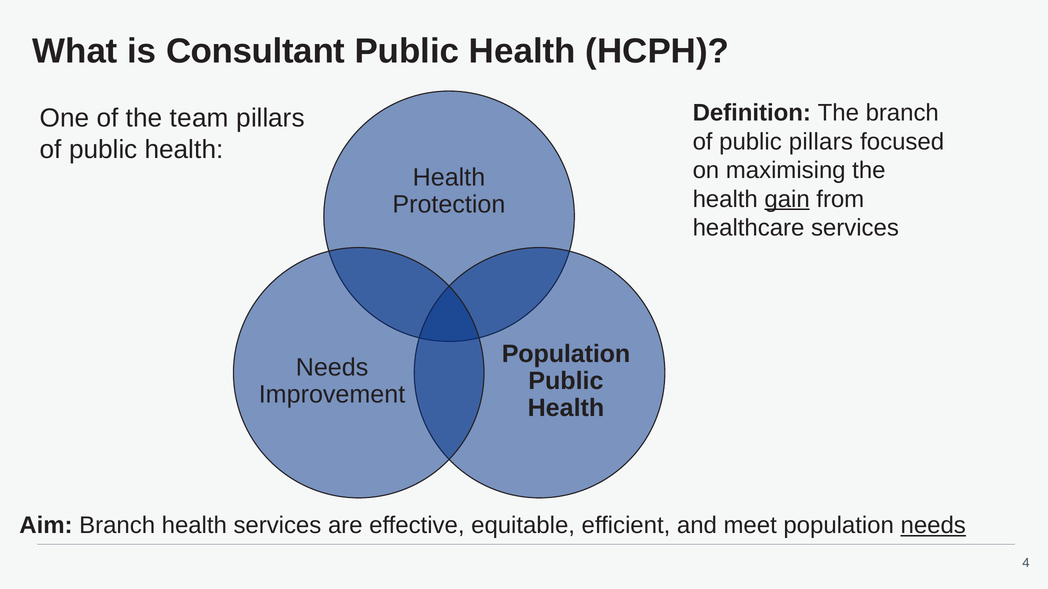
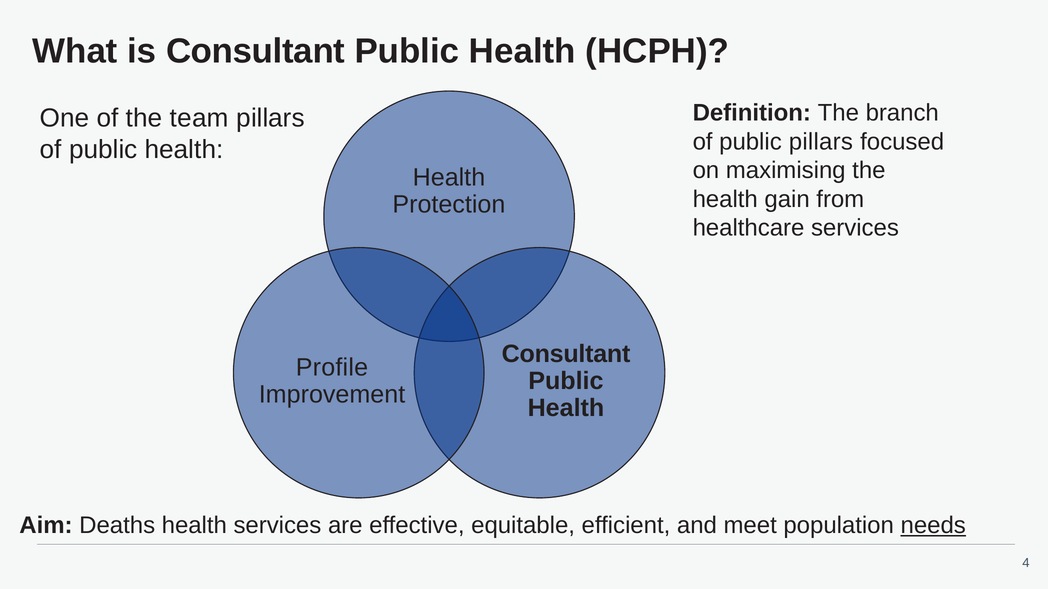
gain underline: present -> none
Population at (566, 354): Population -> Consultant
Needs at (332, 368): Needs -> Profile
Aim Branch: Branch -> Deaths
